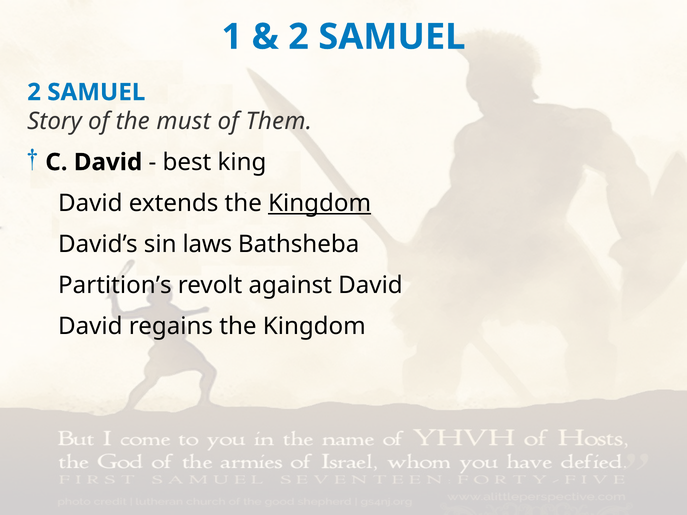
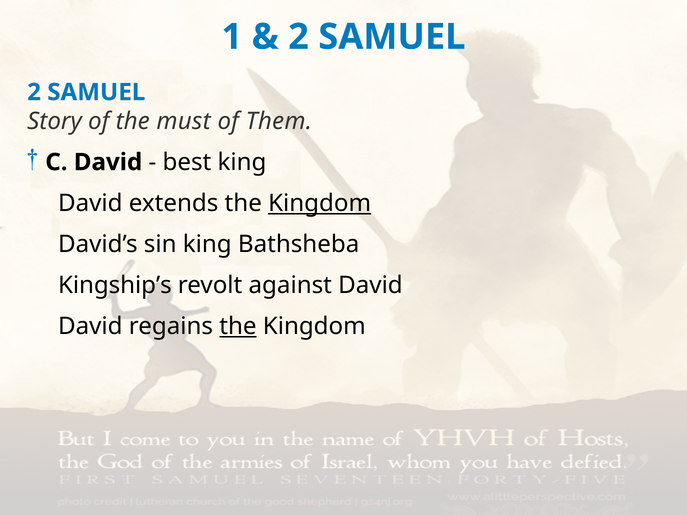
sin laws: laws -> king
Partition’s: Partition’s -> Kingship’s
the at (238, 327) underline: none -> present
